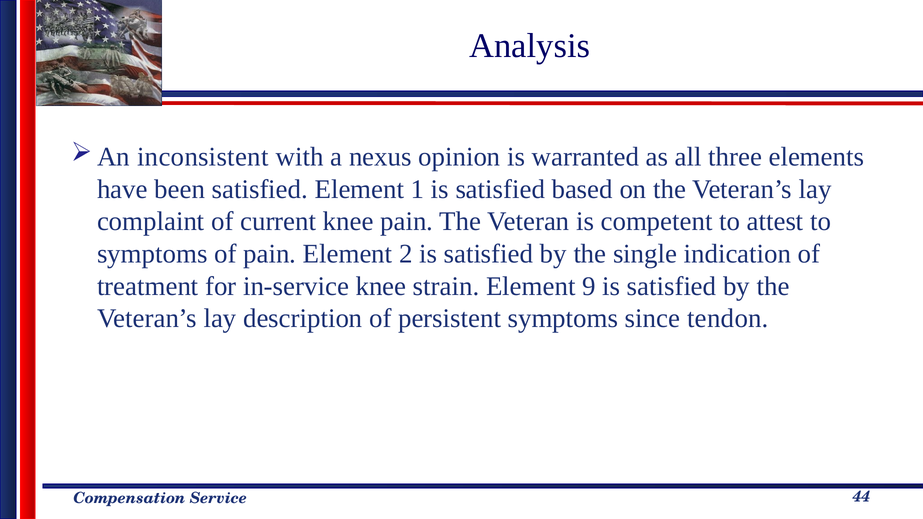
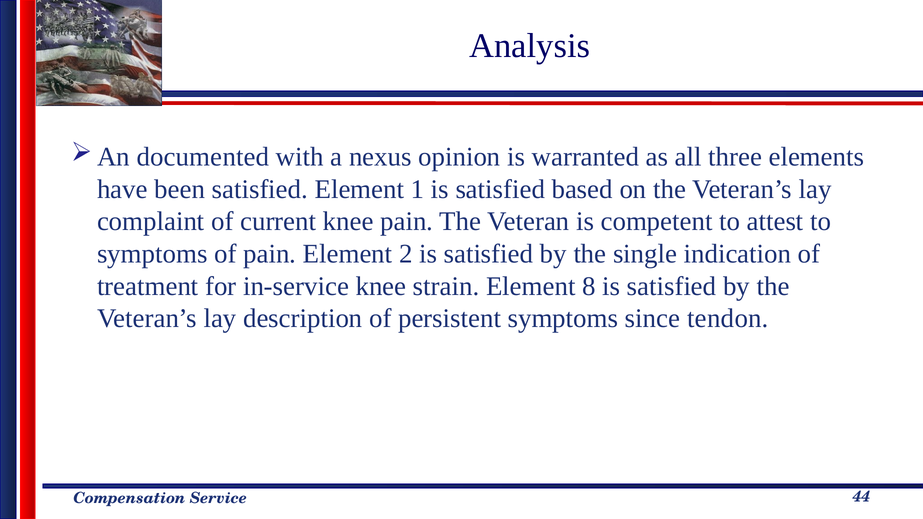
inconsistent: inconsistent -> documented
9: 9 -> 8
